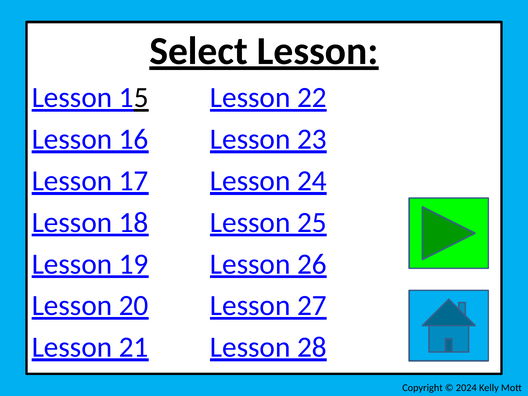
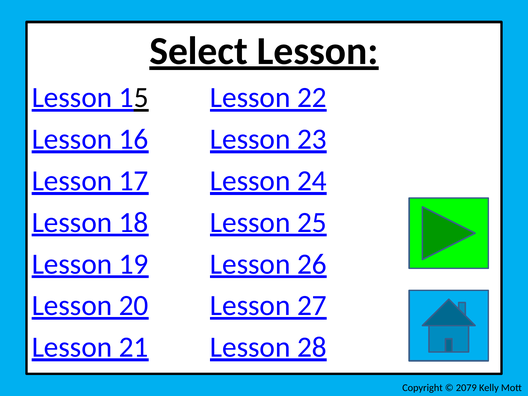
2024: 2024 -> 2079
